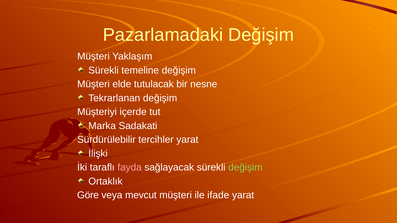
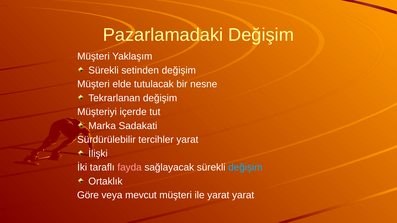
temeline: temeline -> setinden
değişim at (245, 168) colour: light green -> light blue
ile ifade: ifade -> yarat
